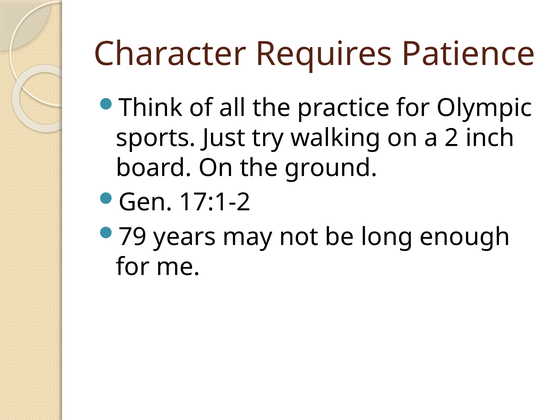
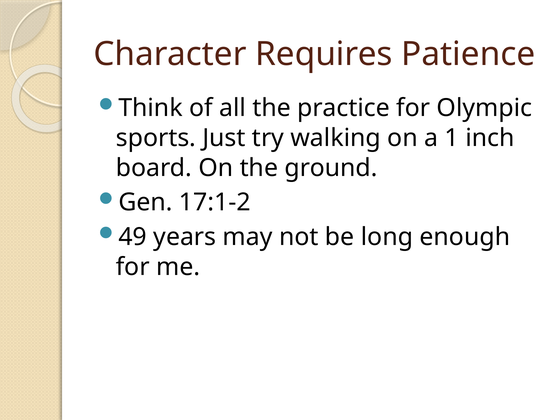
2: 2 -> 1
79: 79 -> 49
